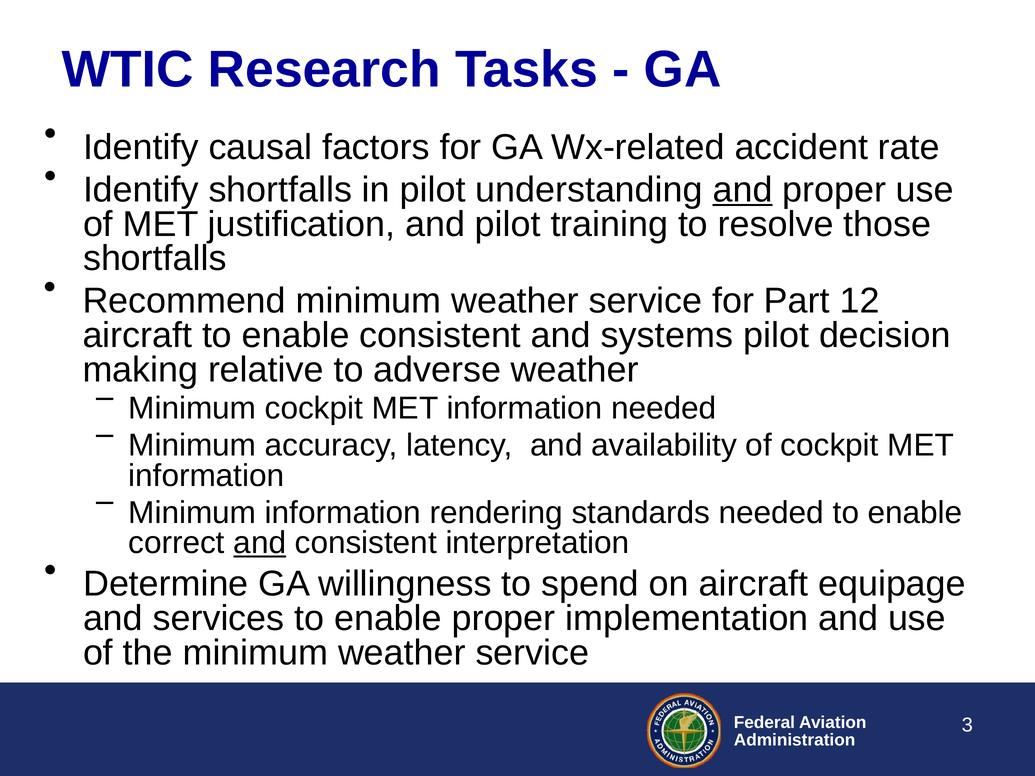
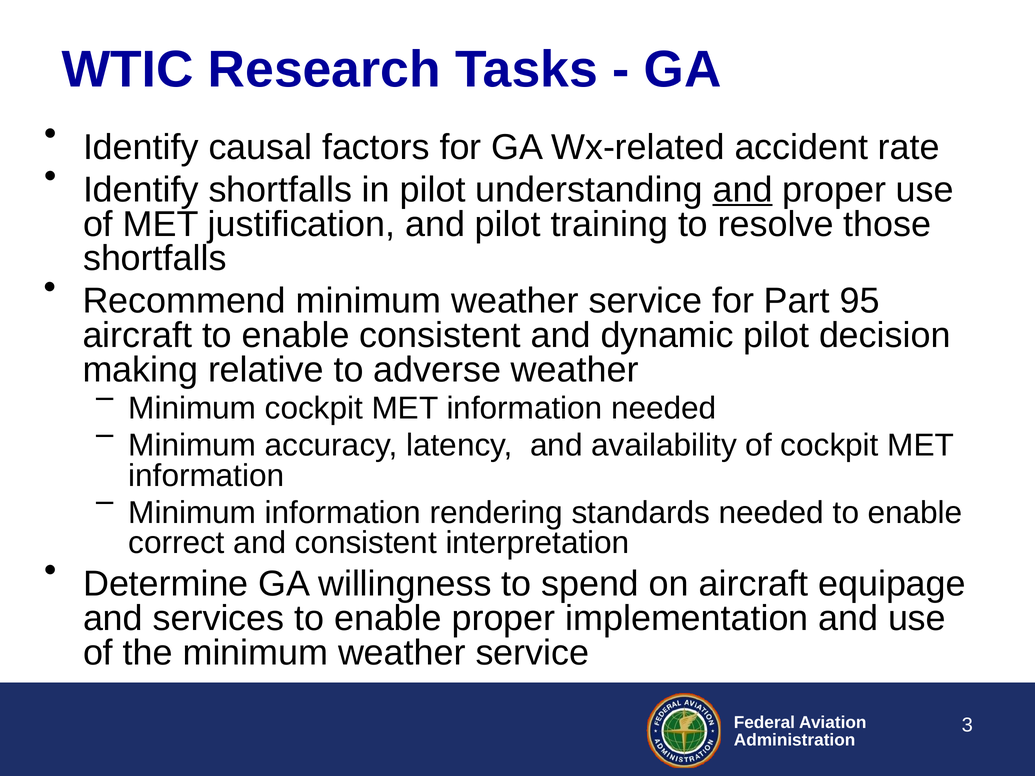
12: 12 -> 95
systems: systems -> dynamic
and at (260, 543) underline: present -> none
